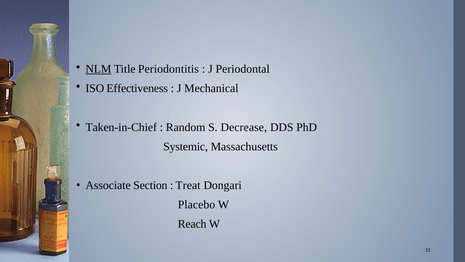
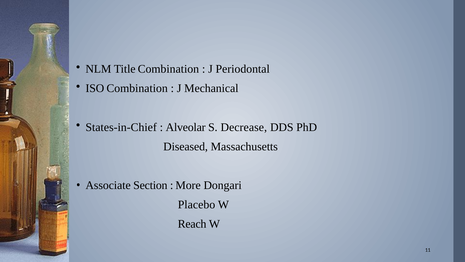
NLM underline: present -> none
Title Periodontitis: Periodontitis -> Combination
ISO Effectiveness: Effectiveness -> Combination
Taken-in-Chief: Taken-in-Chief -> States-in-Chief
Random: Random -> Alveolar
Systemic: Systemic -> Diseased
Treat: Treat -> More
